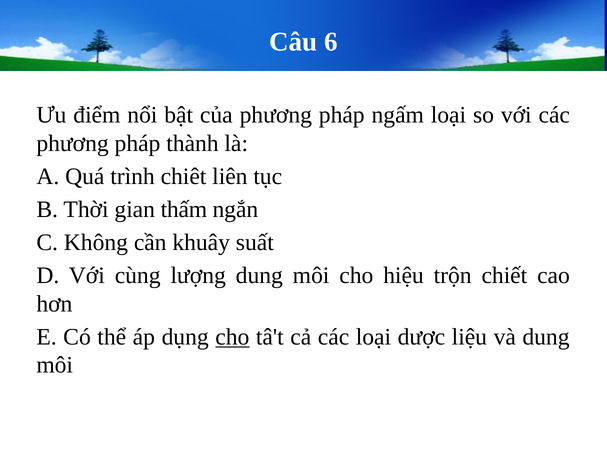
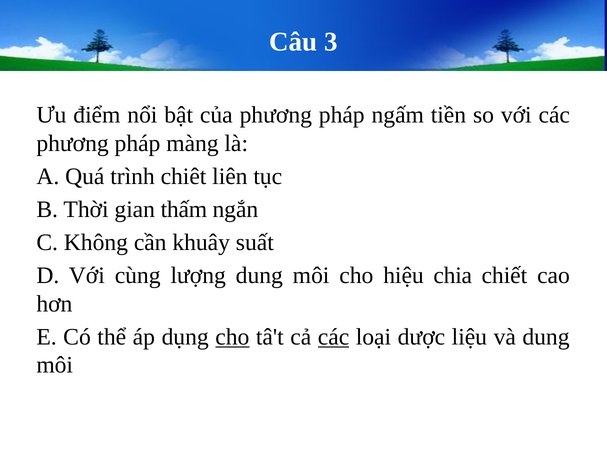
6: 6 -> 3
ngấm loại: loại -> tiền
thành: thành -> màng
trộn: trộn -> chia
các at (334, 337) underline: none -> present
